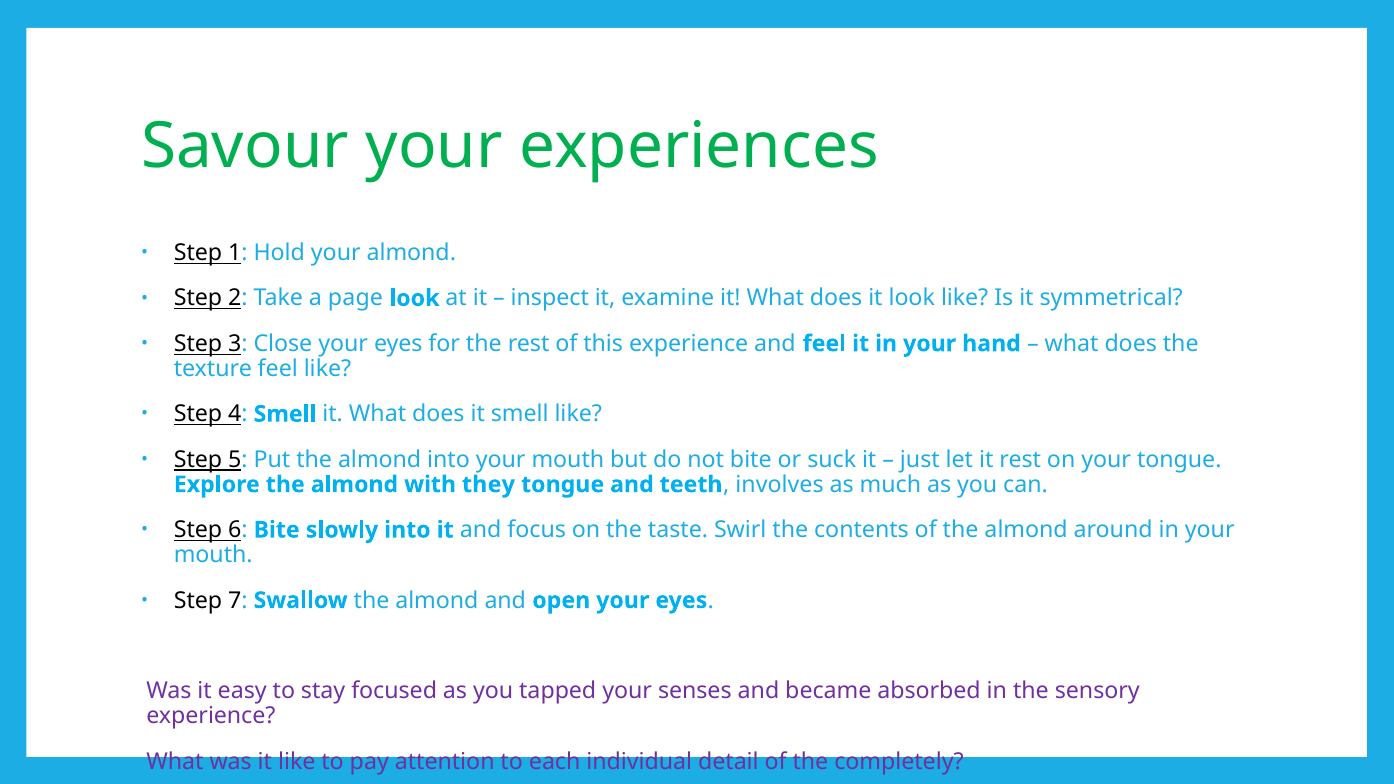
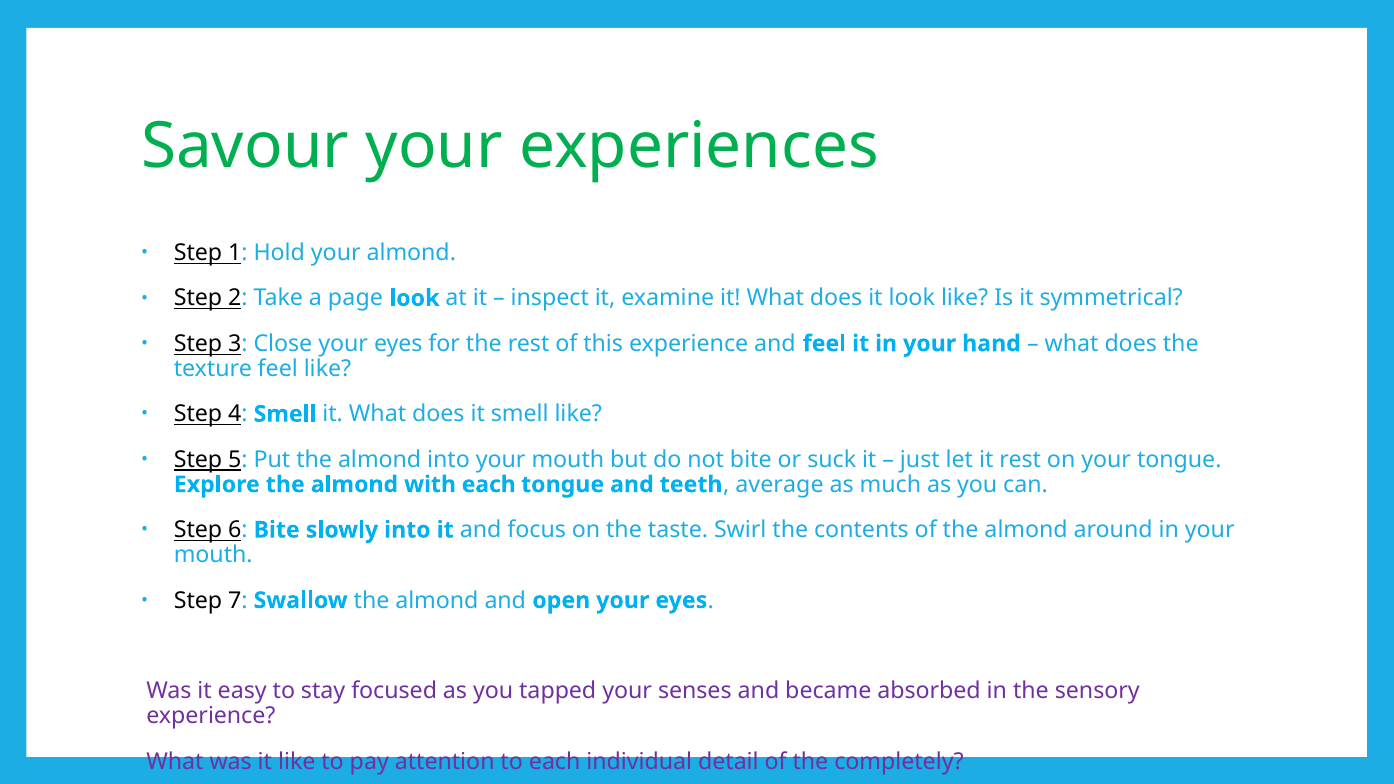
with they: they -> each
involves: involves -> average
